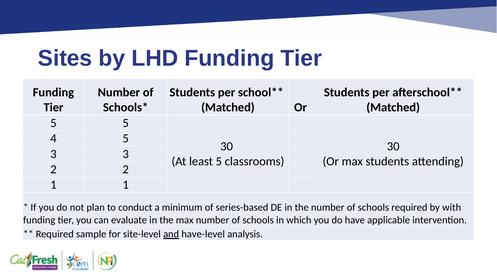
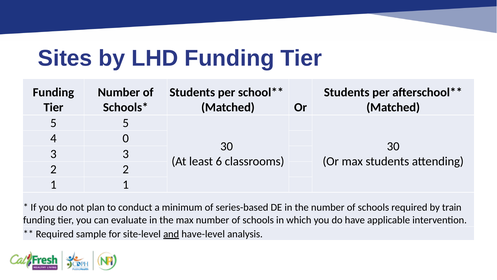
4 5: 5 -> 0
least 5: 5 -> 6
with: with -> train
